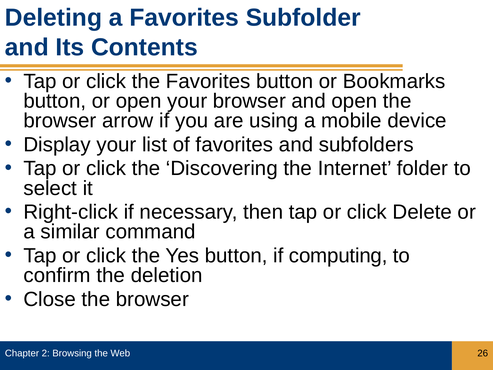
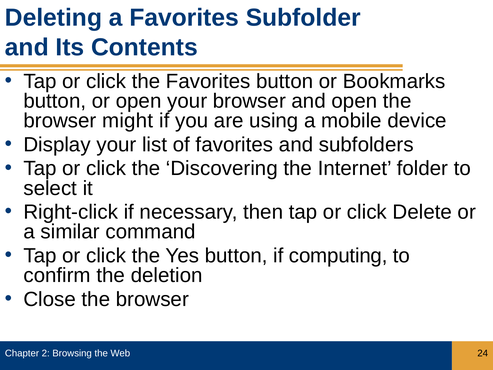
arrow: arrow -> might
26: 26 -> 24
